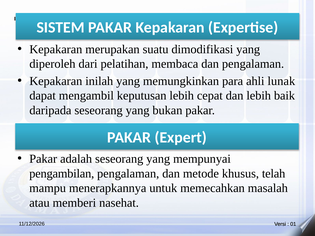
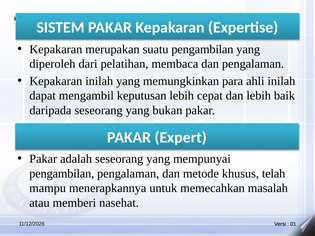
suatu dimodifikasi: dimodifikasi -> pengambilan
ahli lunak: lunak -> inilah
